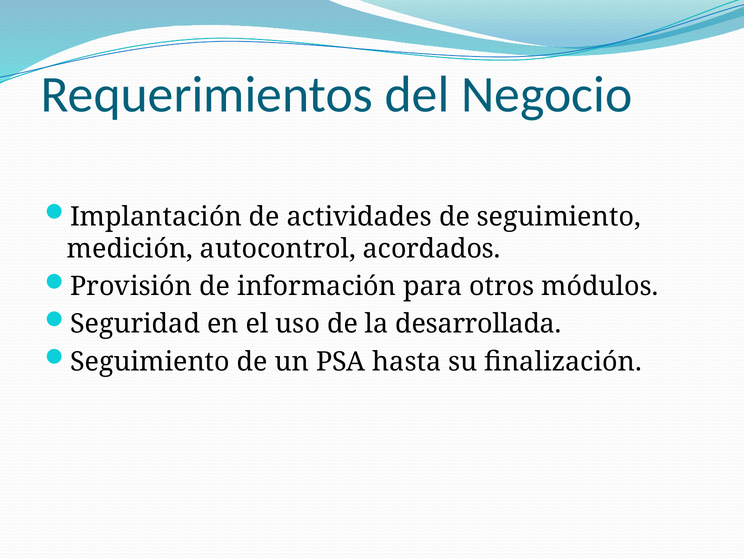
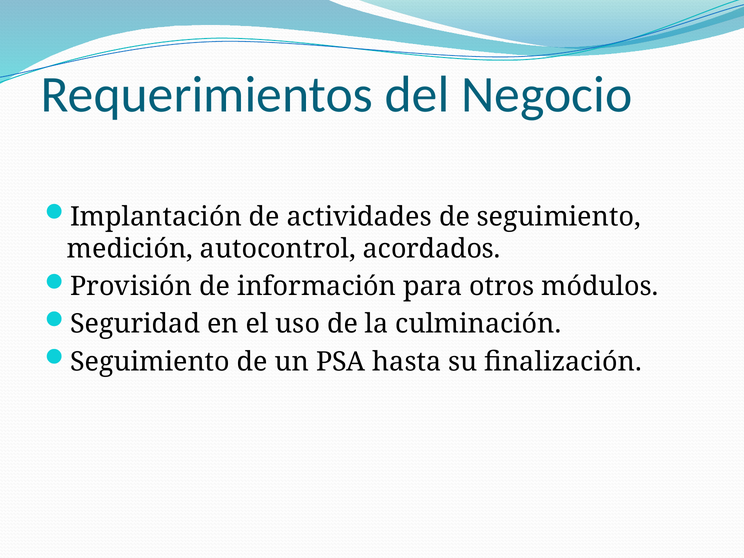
desarrollada: desarrollada -> culminación
